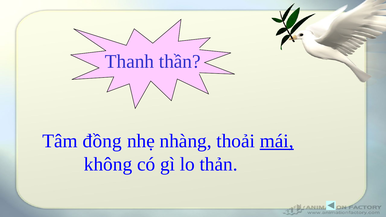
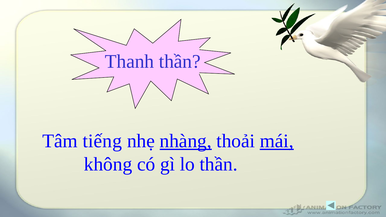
đồng: đồng -> tiếng
nhàng underline: none -> present
lo thản: thản -> thần
